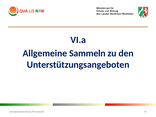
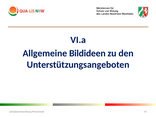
Sammeln: Sammeln -> Bildideen
